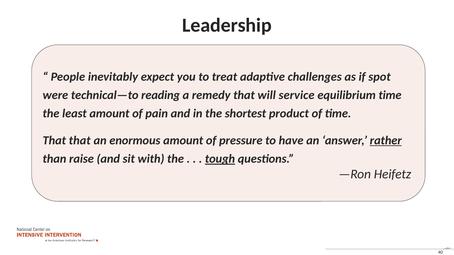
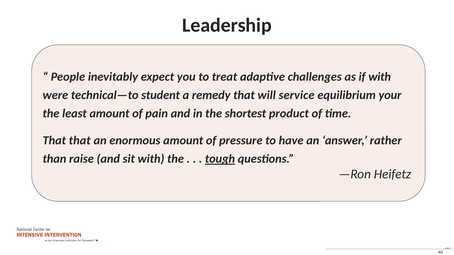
if spot: spot -> with
reading: reading -> student
equilibrium time: time -> your
rather underline: present -> none
